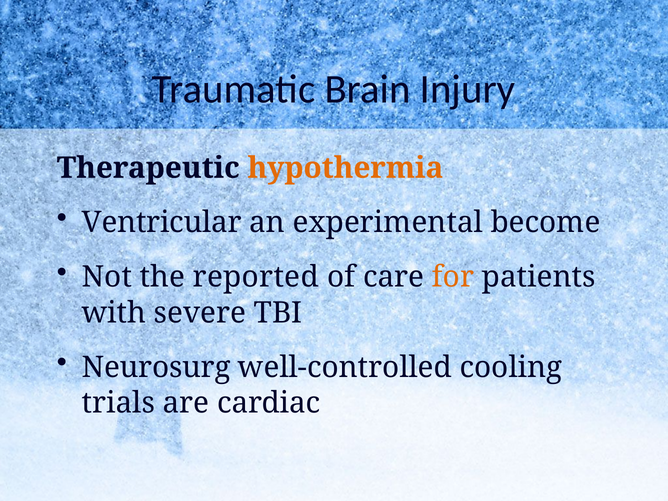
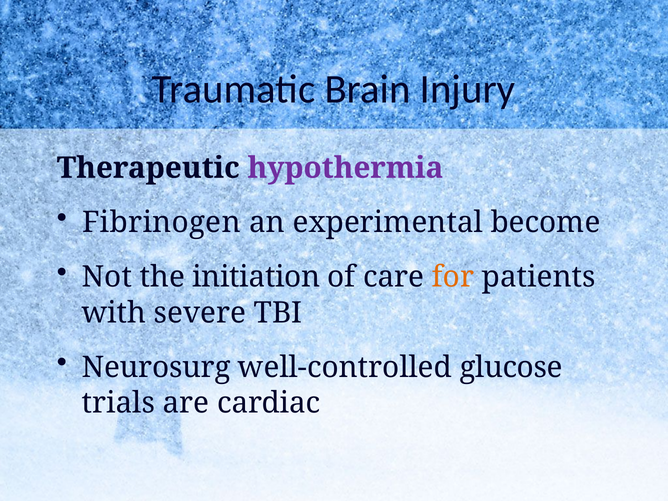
hypothermia colour: orange -> purple
Ventricular: Ventricular -> Fibrinogen
reported: reported -> initiation
cooling: cooling -> glucose
